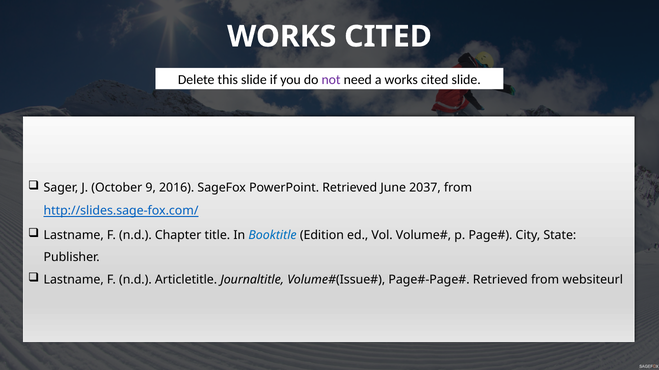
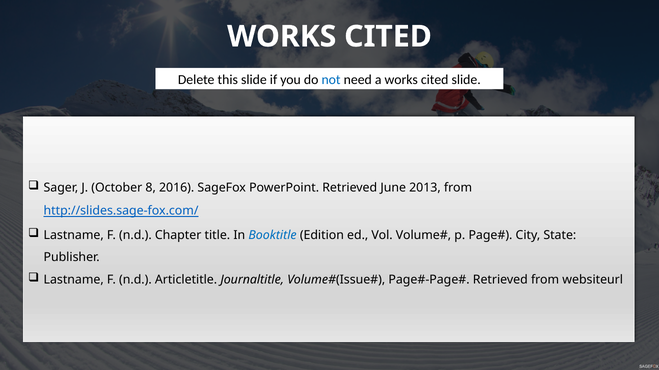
not colour: purple -> blue
9: 9 -> 8
2037: 2037 -> 2013
